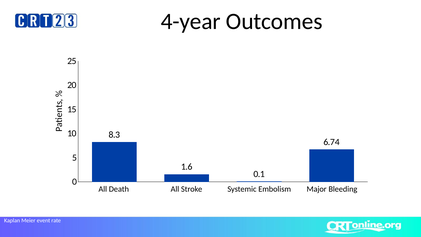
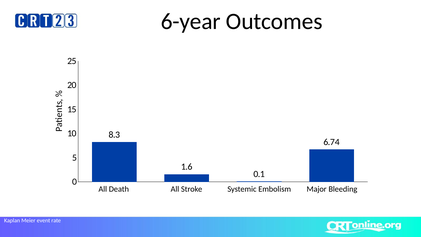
4-year: 4-year -> 6-year
